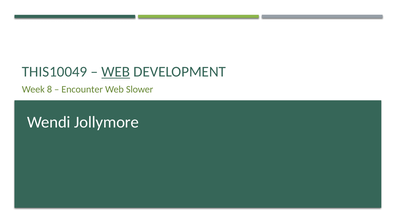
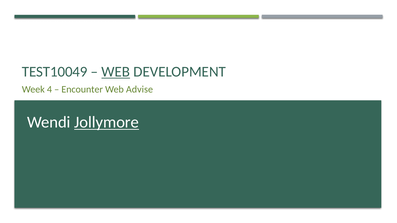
THIS10049: THIS10049 -> TEST10049
8: 8 -> 4
Slower: Slower -> Advise
Jollymore underline: none -> present
